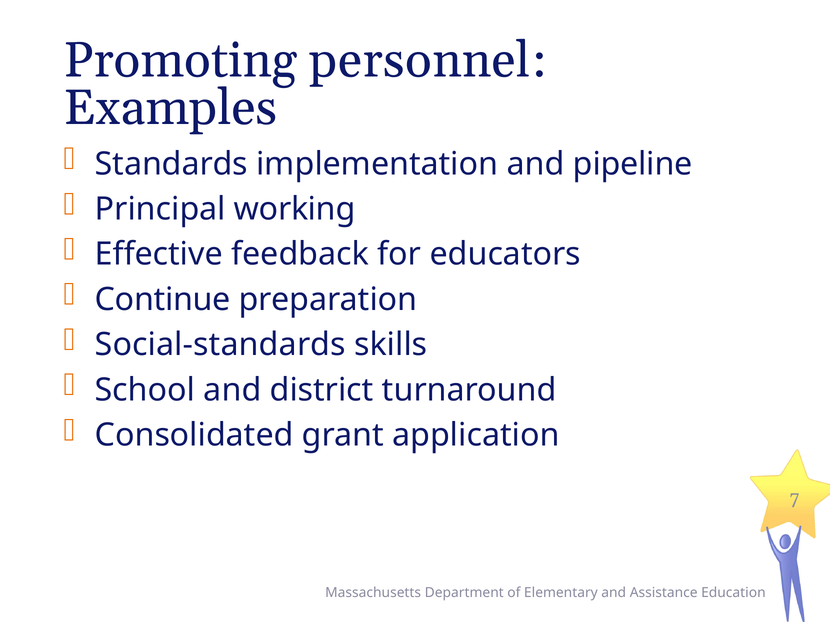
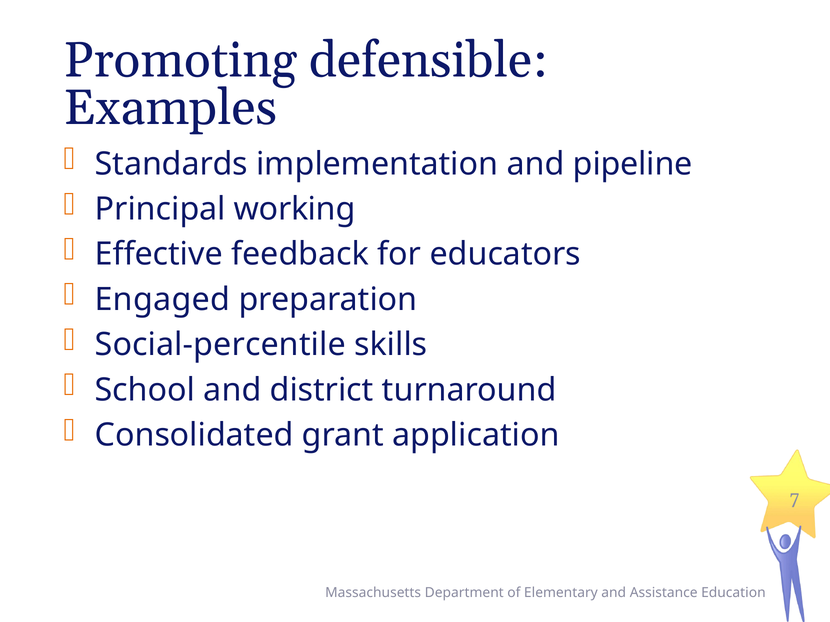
personnel: personnel -> defensible
Continue: Continue -> Engaged
Social-standards: Social-standards -> Social-percentile
